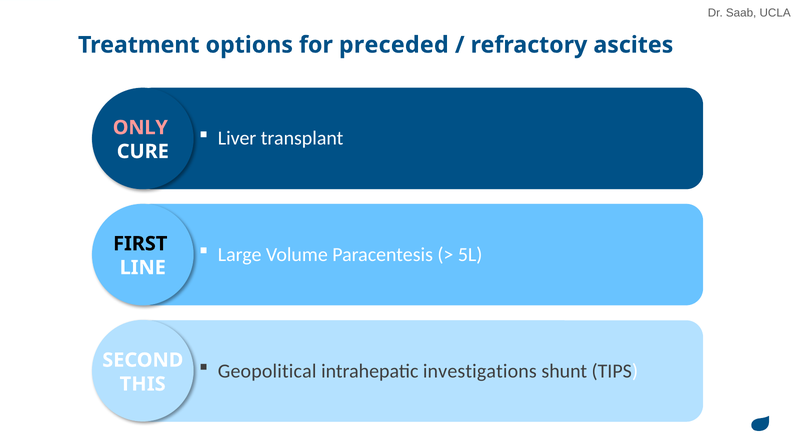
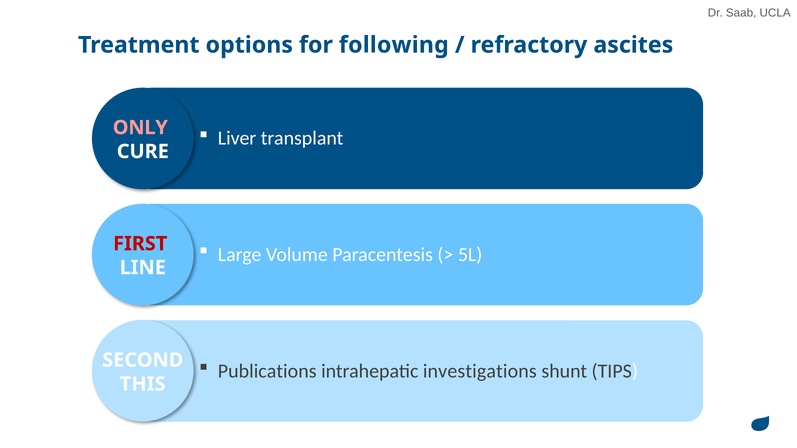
preceded: preceded -> following
FIRST colour: black -> red
Geopolitical: Geopolitical -> Publications
